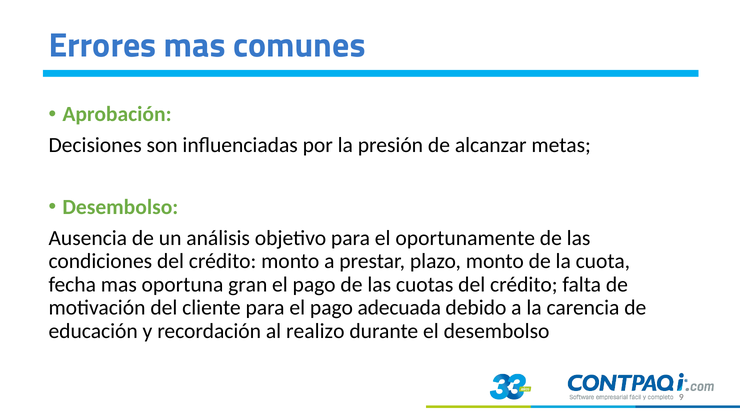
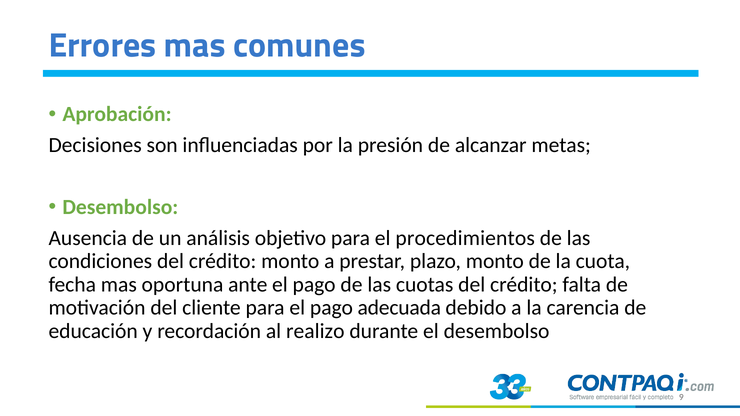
oportunamente: oportunamente -> procedimientos
gran: gran -> ante
